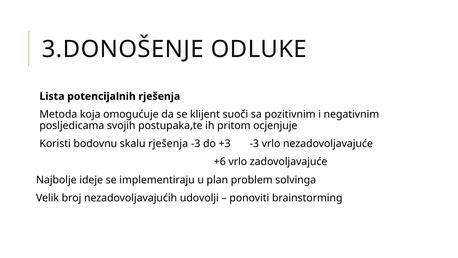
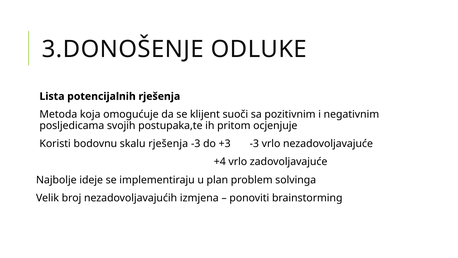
+6: +6 -> +4
udovolji: udovolji -> izmjena
